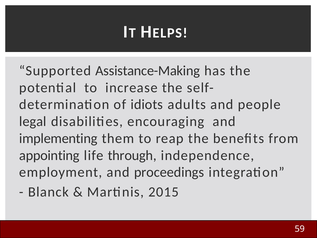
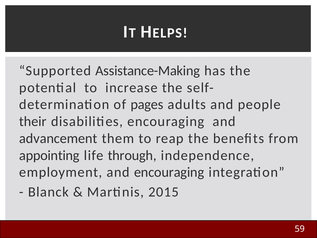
idiots: idiots -> pages
legal: legal -> their
implementing: implementing -> advancement
and proceedings: proceedings -> encouraging
